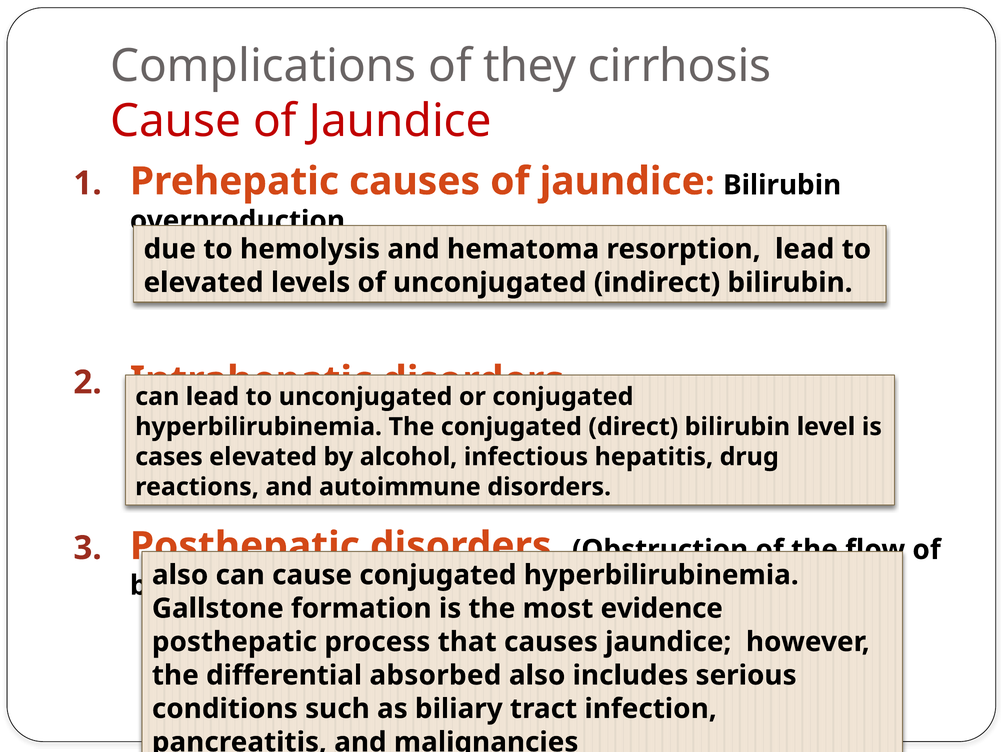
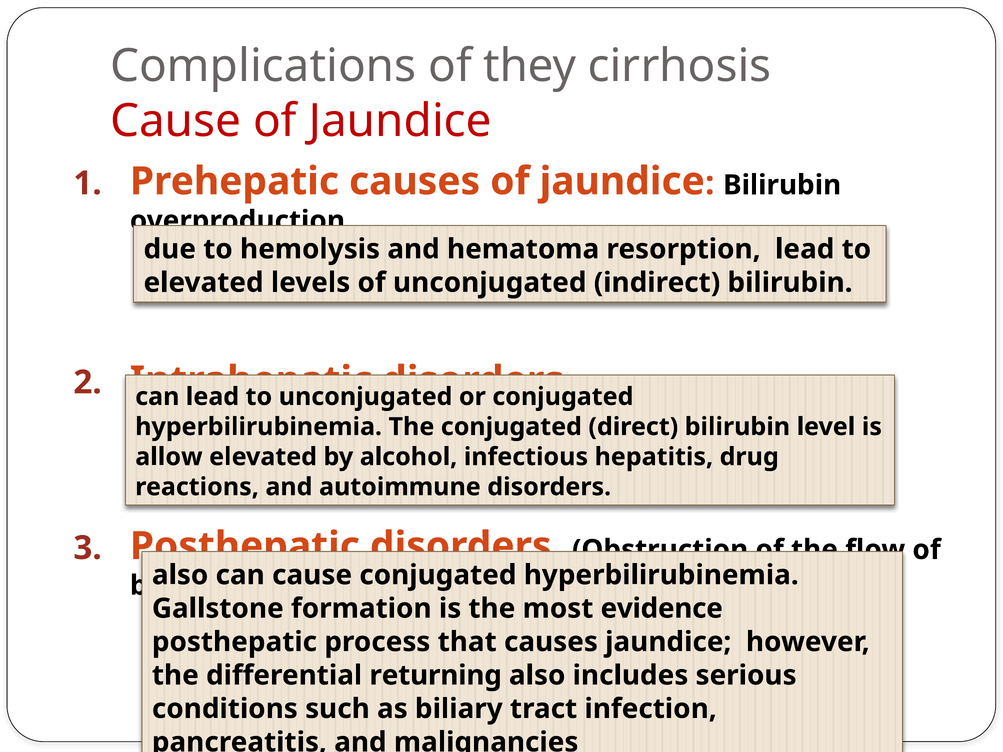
cases: cases -> allow
absorbed: absorbed -> returning
